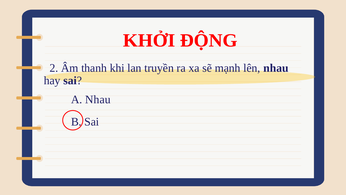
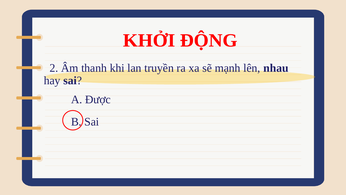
A Nhau: Nhau -> Được
